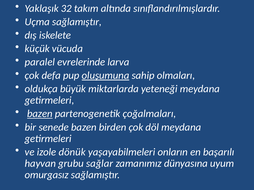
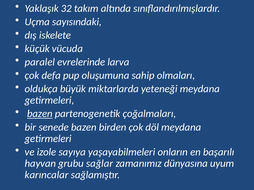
Uçma sağlamıştır: sağlamıştır -> sayısındaki
oluşumuna underline: present -> none
dönük: dönük -> sayıya
omurgasız: omurgasız -> karıncalar
